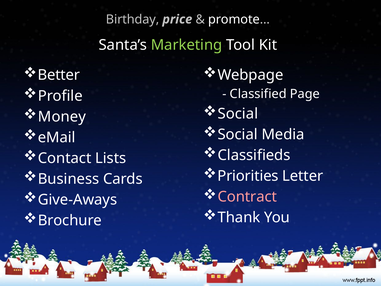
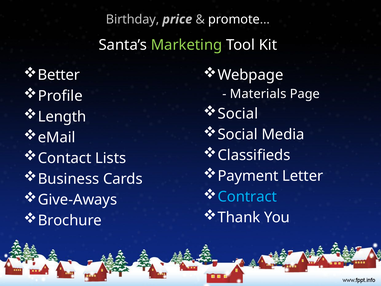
Classified: Classified -> Materials
Money: Money -> Length
Priorities: Priorities -> Payment
Contract colour: pink -> light blue
